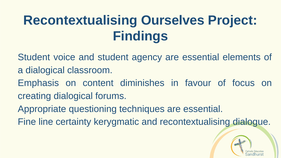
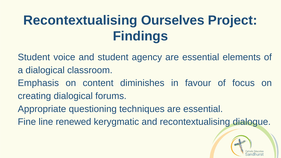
certainty: certainty -> renewed
